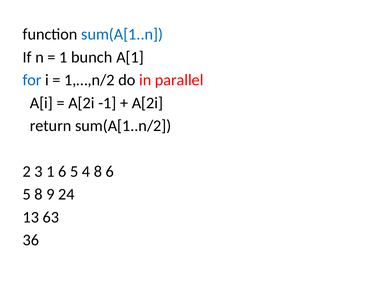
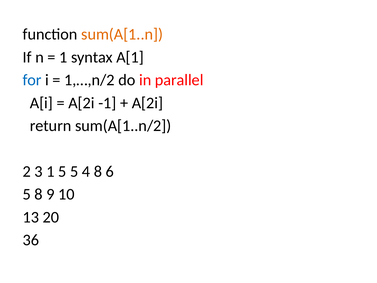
sum(A[1..n colour: blue -> orange
bunch: bunch -> syntax
1 6: 6 -> 5
24: 24 -> 10
63: 63 -> 20
